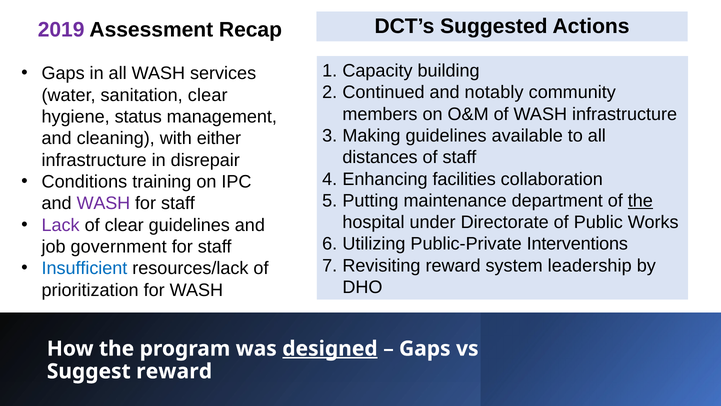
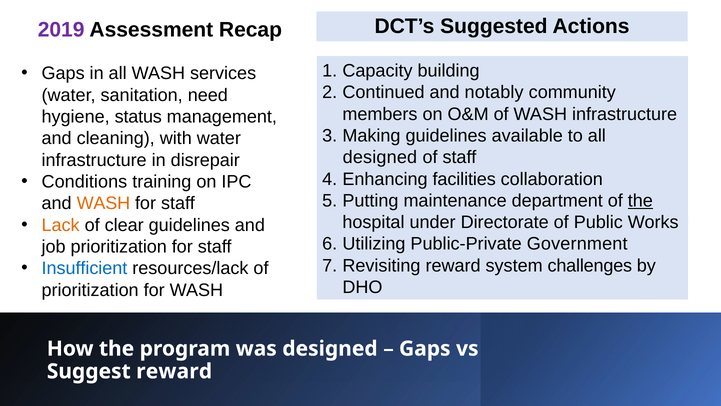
sanitation clear: clear -> need
with either: either -> water
distances at (380, 157): distances -> designed
WASH at (103, 203) colour: purple -> orange
Lack colour: purple -> orange
Interventions: Interventions -> Government
job government: government -> prioritization
leadership: leadership -> challenges
designed at (330, 348) underline: present -> none
